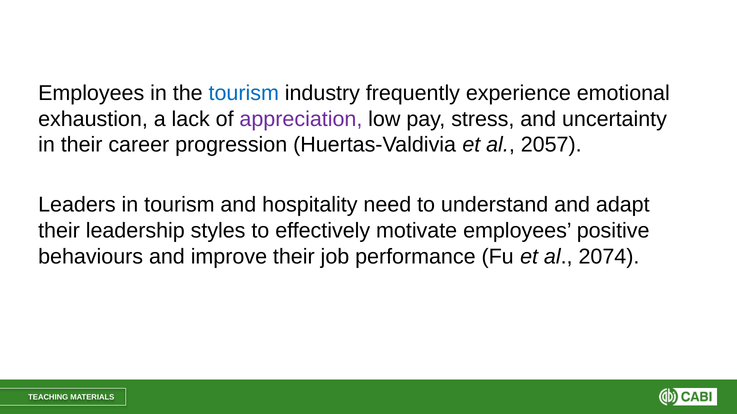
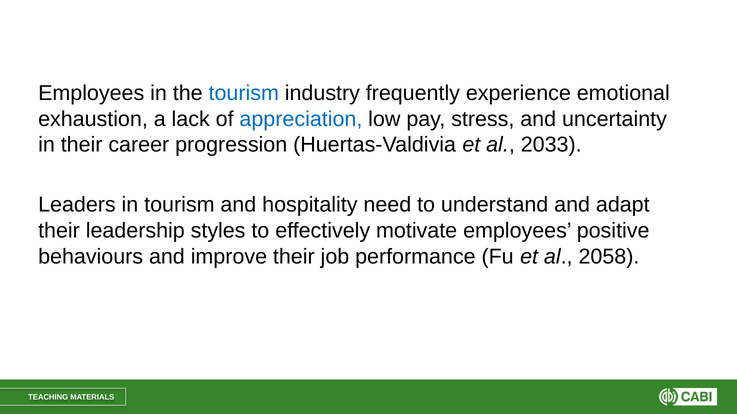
appreciation colour: purple -> blue
2057: 2057 -> 2033
2074: 2074 -> 2058
